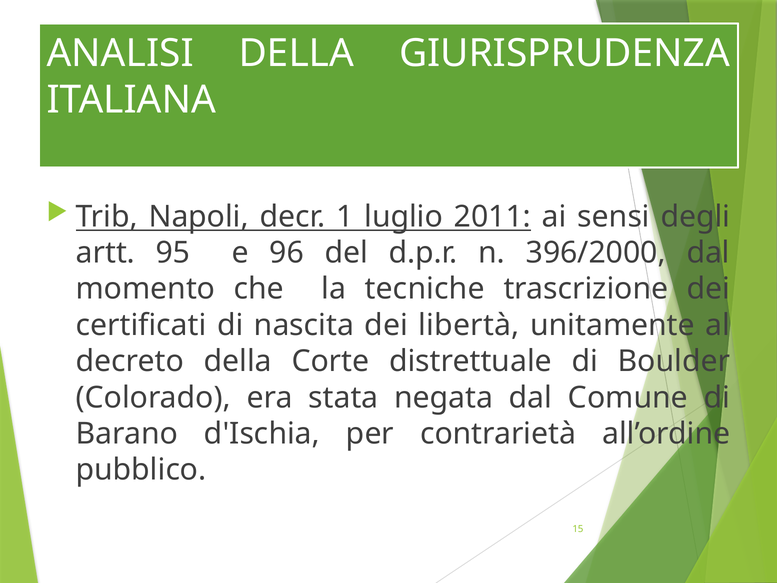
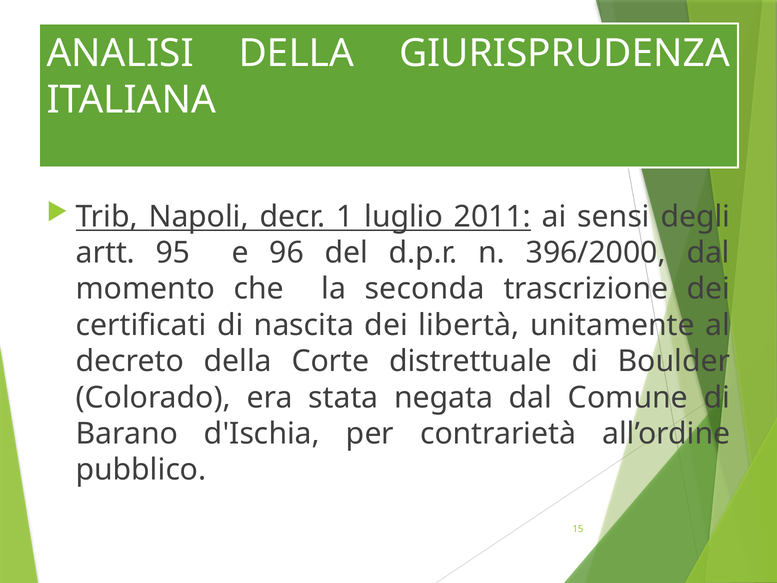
tecniche: tecniche -> seconda
